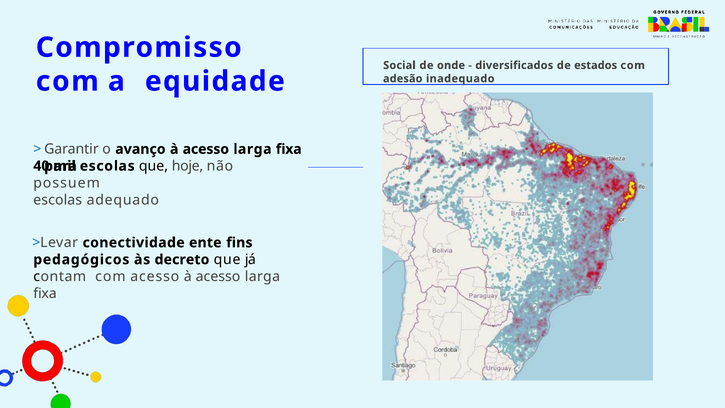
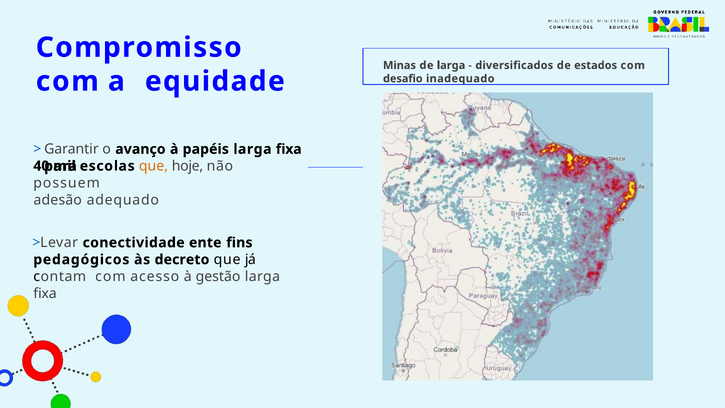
Social: Social -> Minas
de onde: onde -> larga
adesão: adesão -> desafio
acesso at (206, 149): acesso -> papéis
que at (154, 166) colour: black -> orange
escolas at (58, 200): escolas -> adesão
acesso at (218, 276): acesso -> gestão
